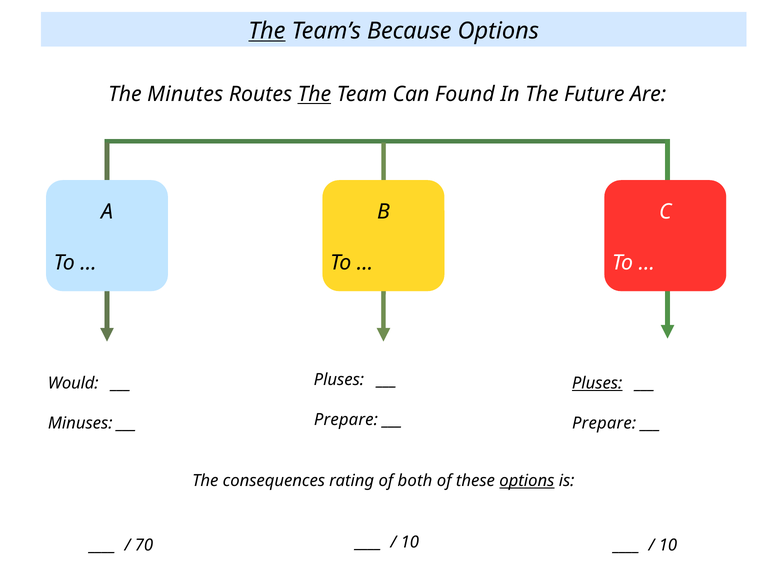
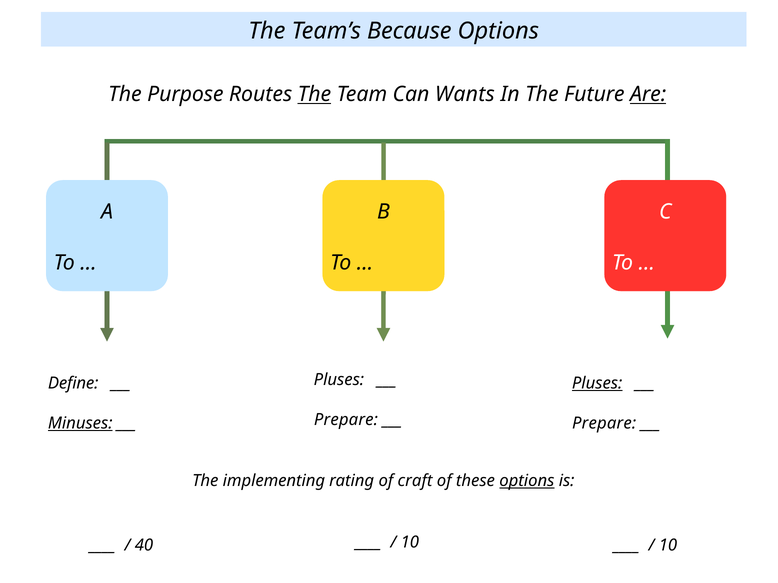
The at (267, 31) underline: present -> none
Minutes: Minutes -> Purpose
Found: Found -> Wants
Are underline: none -> present
Would: Would -> Define
Minuses underline: none -> present
consequences: consequences -> implementing
both: both -> craft
70: 70 -> 40
